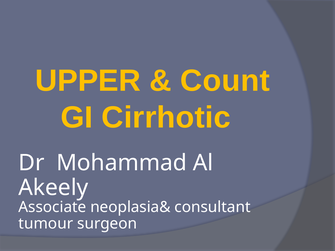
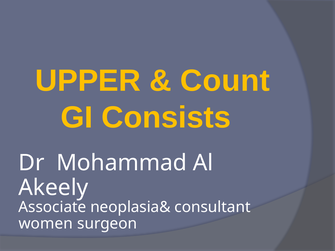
Cirrhotic: Cirrhotic -> Consists
tumour: tumour -> women
